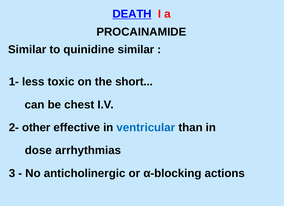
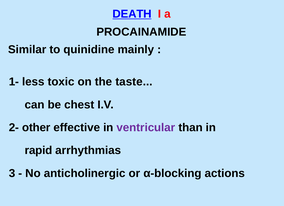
quinidine similar: similar -> mainly
short: short -> taste
ventricular colour: blue -> purple
dose: dose -> rapid
